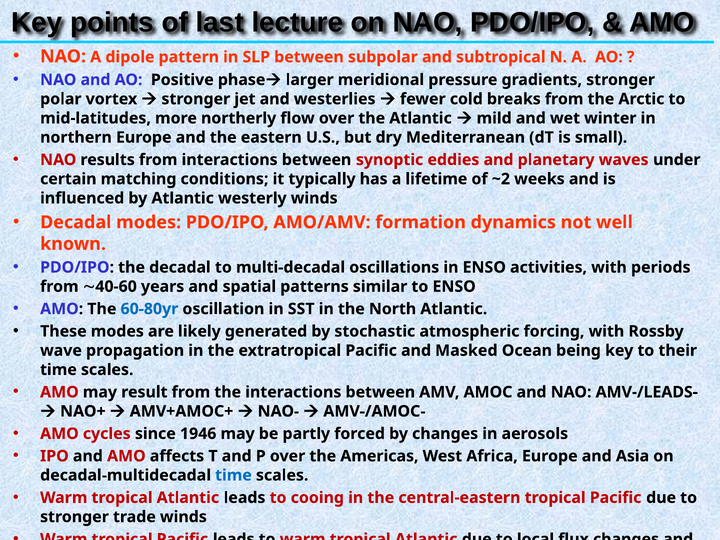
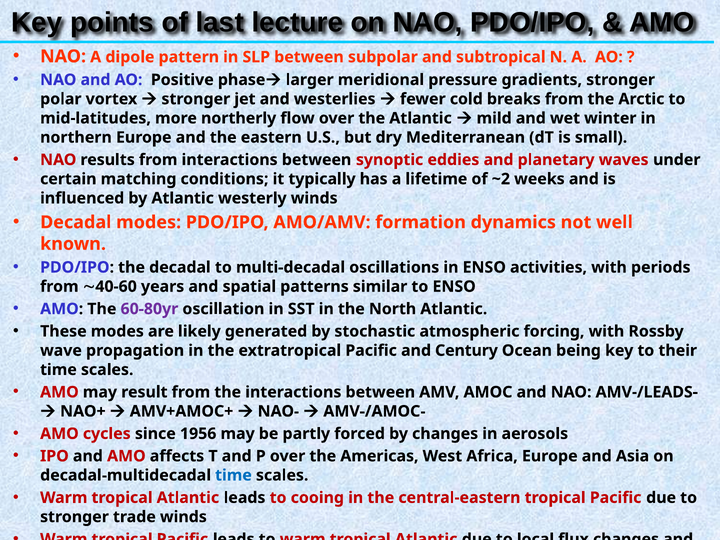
60-80yr colour: blue -> purple
Masked: Masked -> Century
1946: 1946 -> 1956
